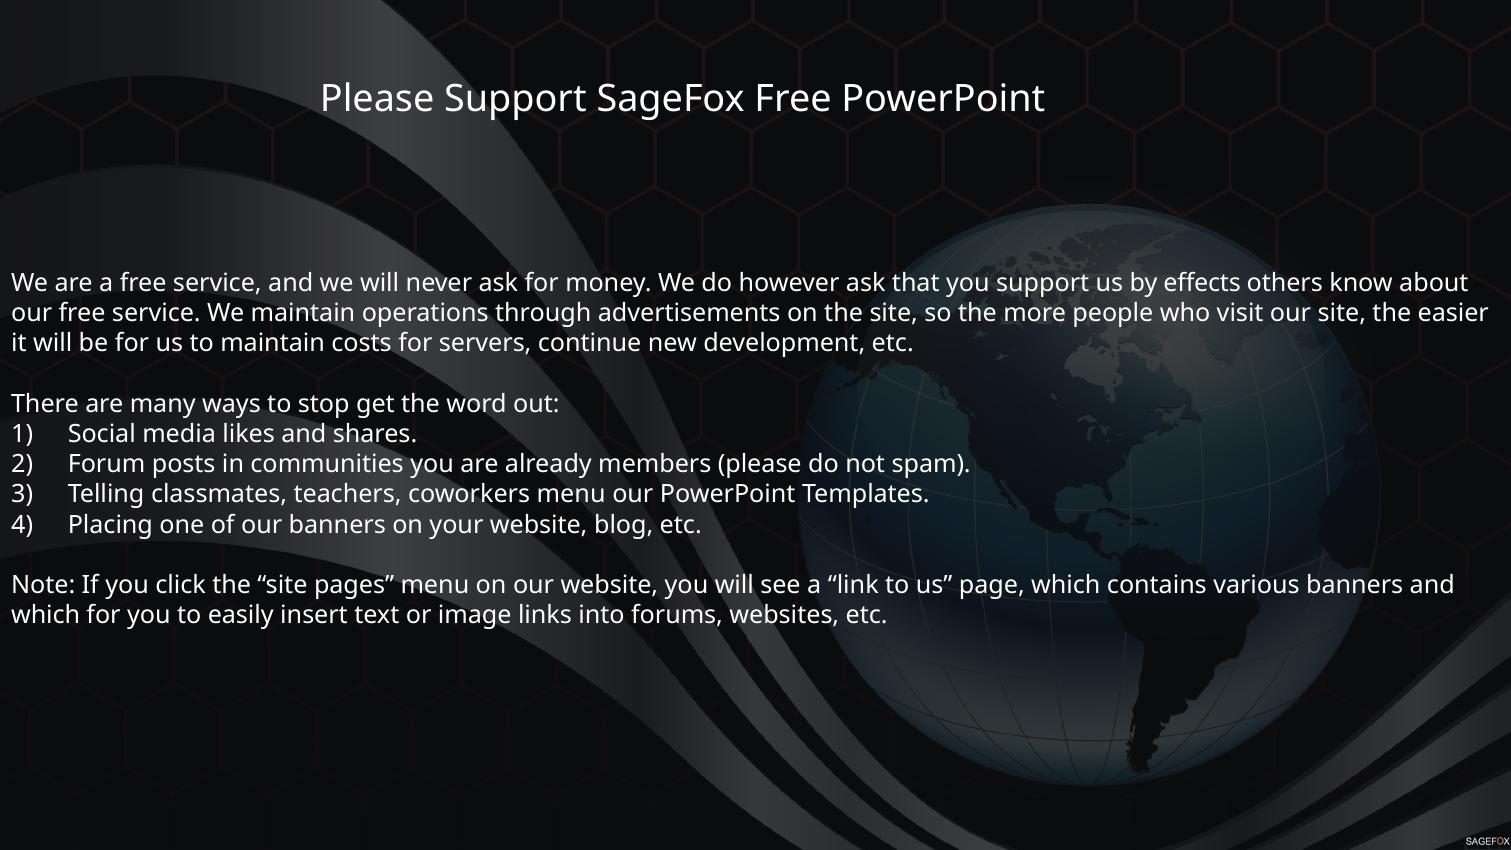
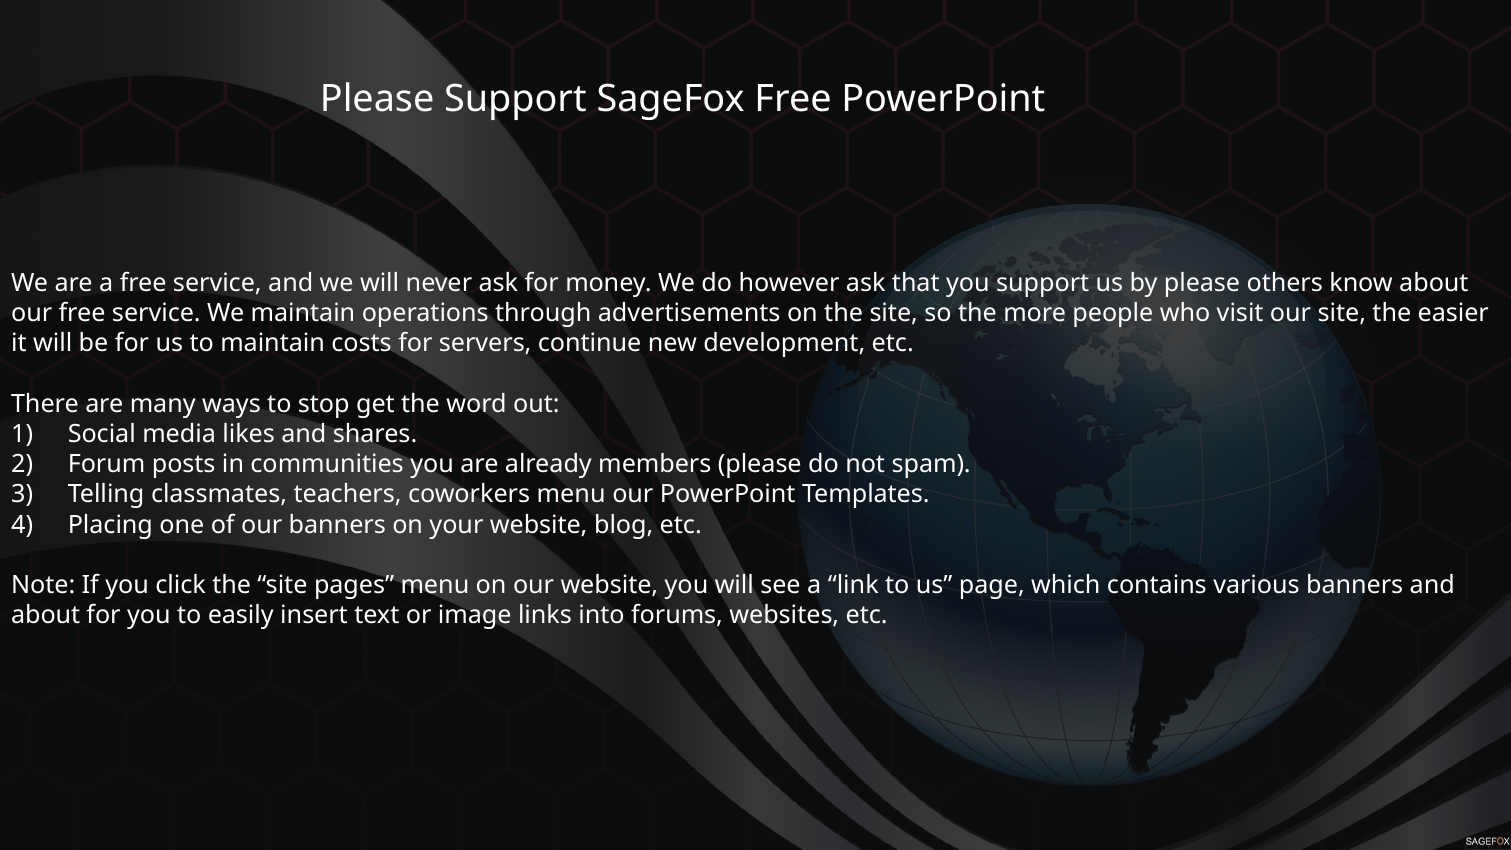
by effects: effects -> please
which at (46, 615): which -> about
